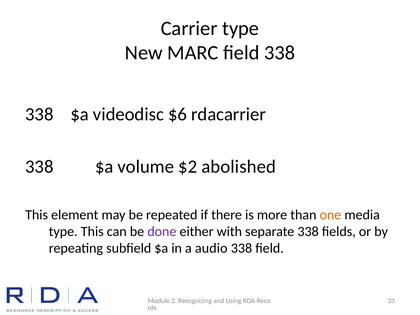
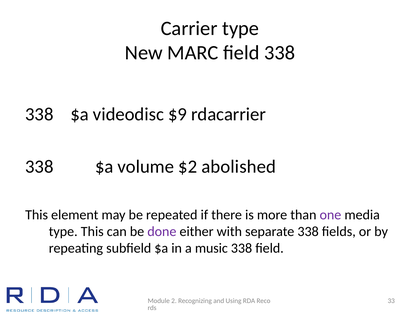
$6: $6 -> $9
one colour: orange -> purple
audio: audio -> music
